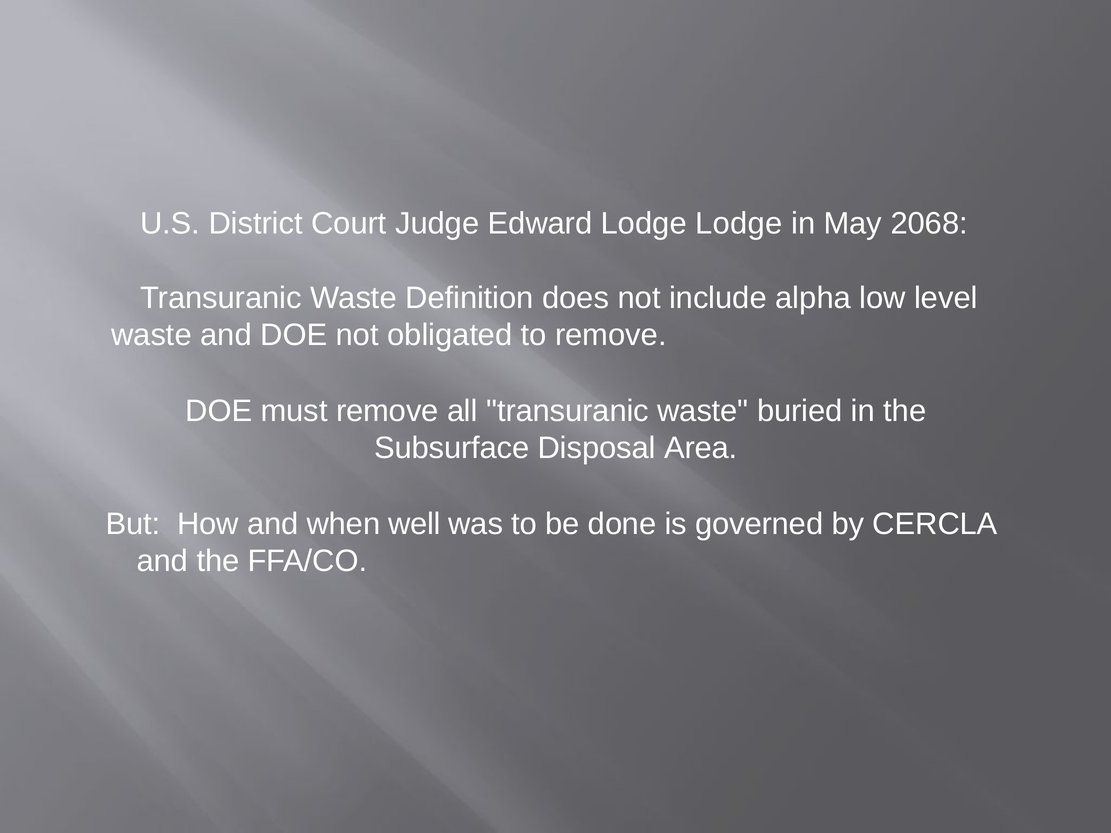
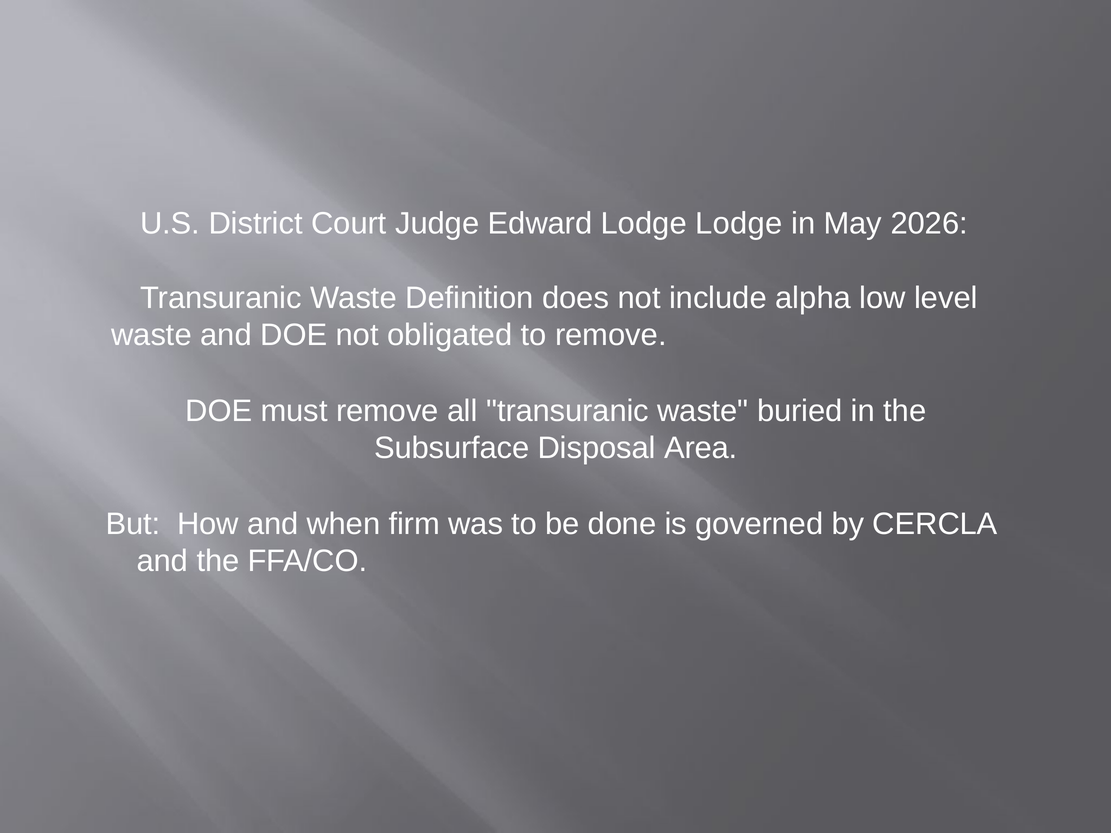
2068: 2068 -> 2026
well: well -> firm
